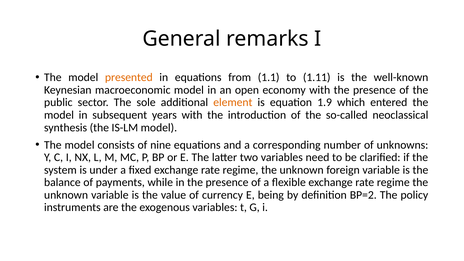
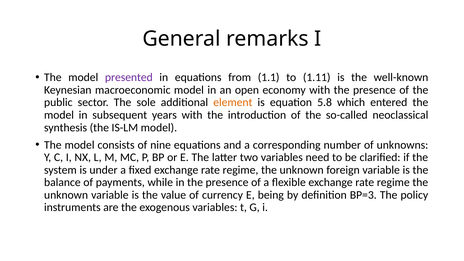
presented colour: orange -> purple
1.9: 1.9 -> 5.8
BP=2: BP=2 -> BP=3
